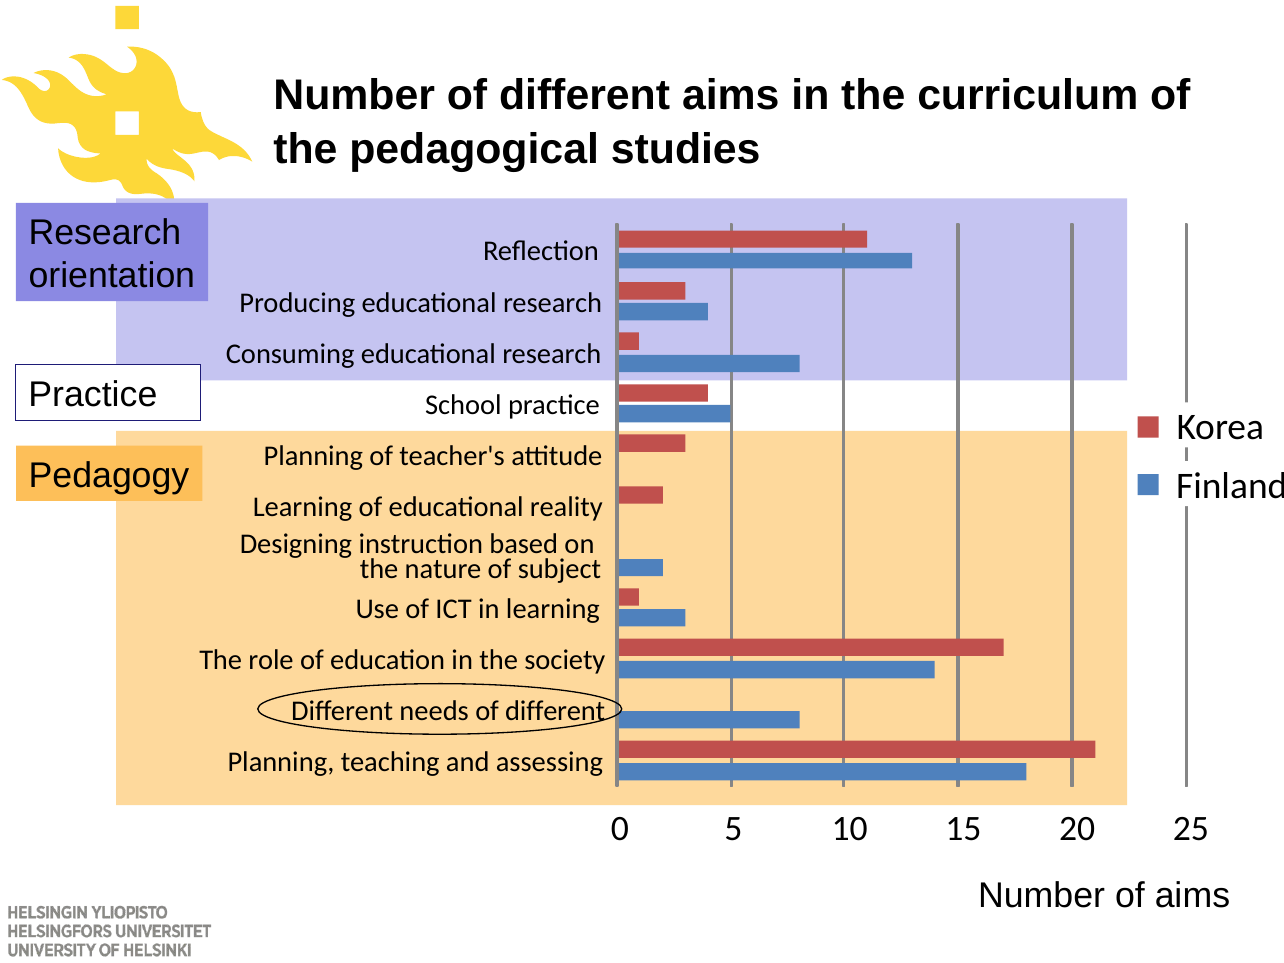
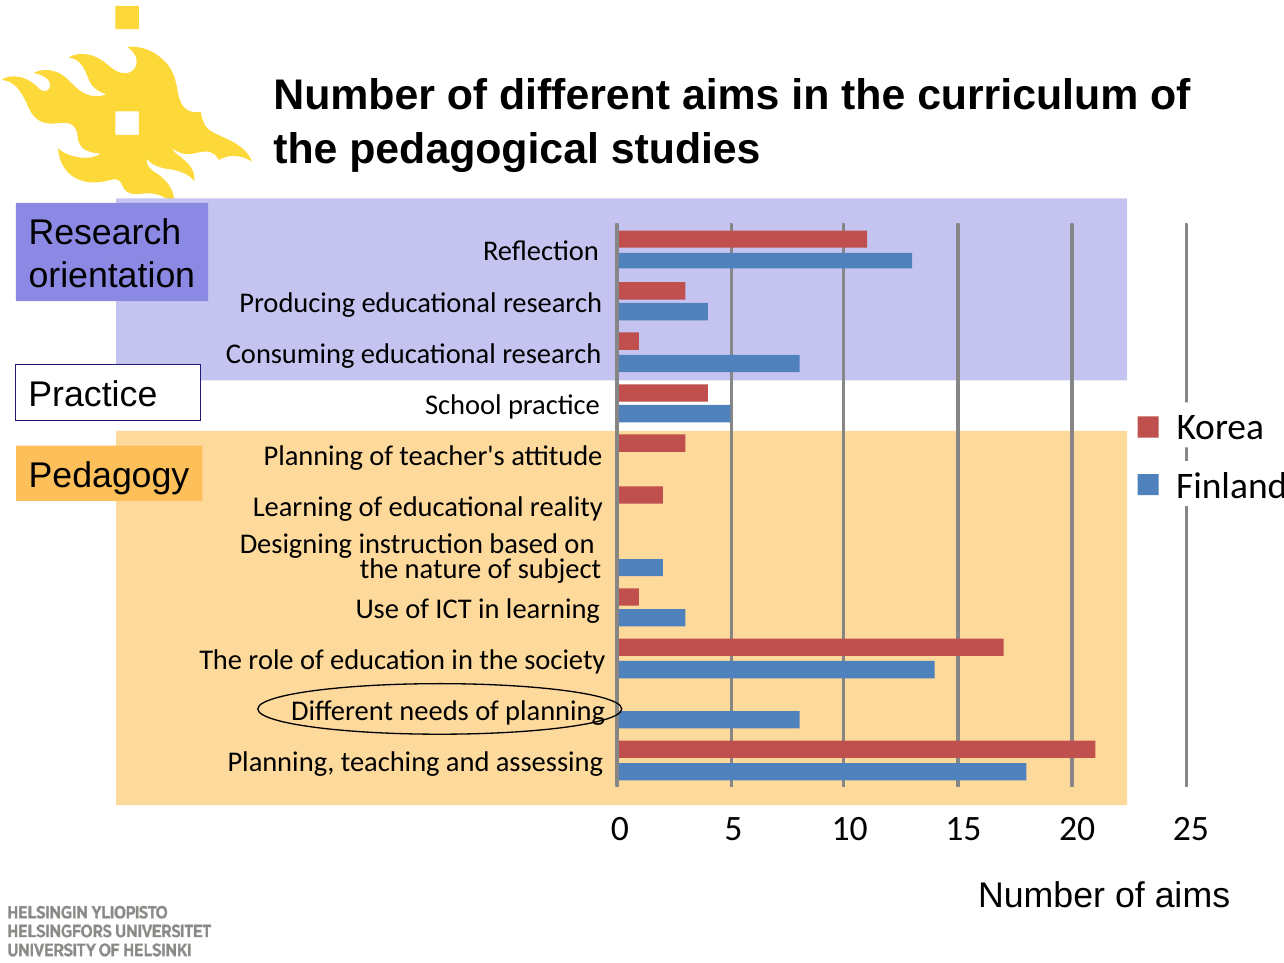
needs of different: different -> planning
